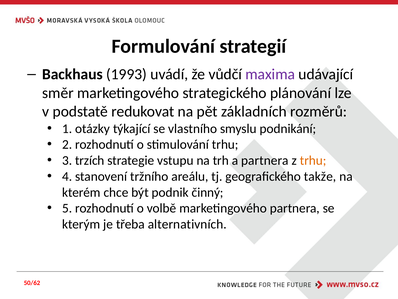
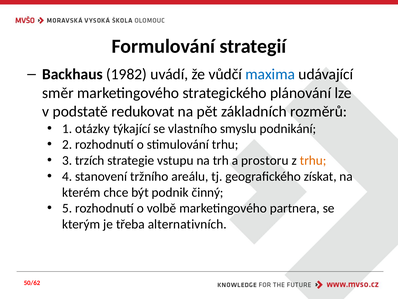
1993: 1993 -> 1982
maxima colour: purple -> blue
a partnera: partnera -> prostoru
takže: takže -> získat
